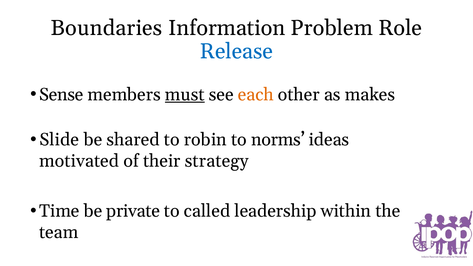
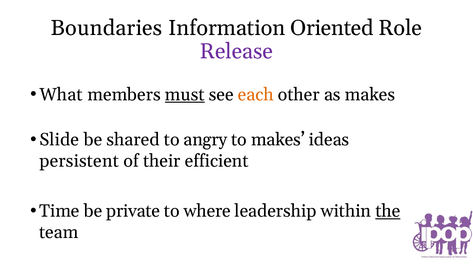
Problem: Problem -> Oriented
Release colour: blue -> purple
Sense: Sense -> What
robin: robin -> angry
to norms: norms -> makes
motivated: motivated -> persistent
strategy: strategy -> efficient
called: called -> where
the underline: none -> present
